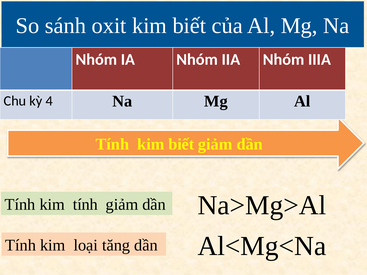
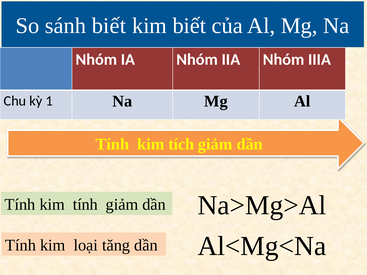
sánh oxit: oxit -> biết
4: 4 -> 1
Tính kim biết: biết -> tích
